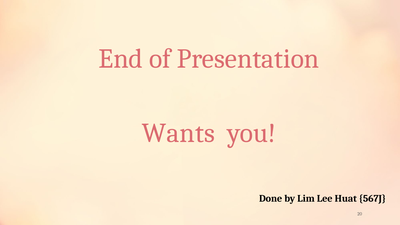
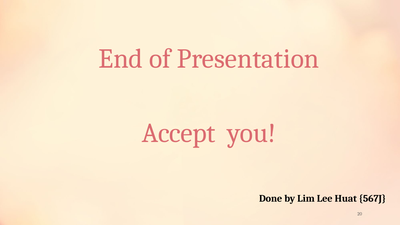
Wants: Wants -> Accept
